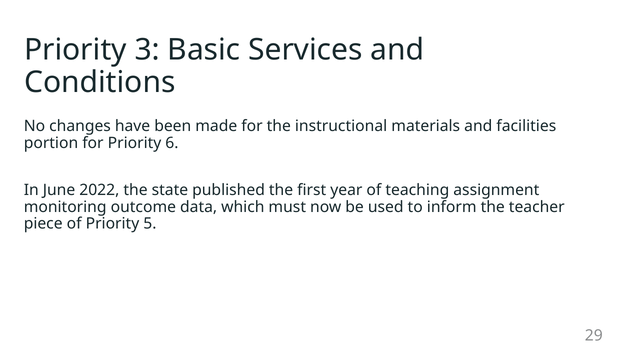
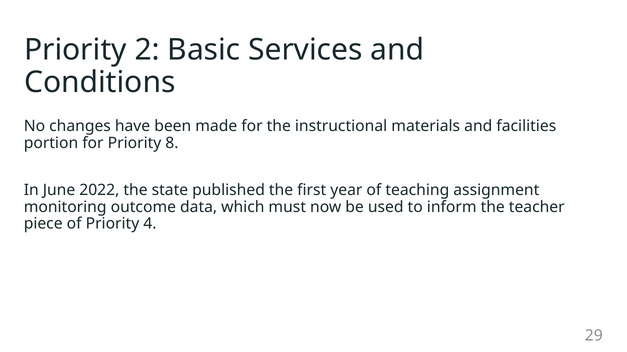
3: 3 -> 2
6: 6 -> 8
5: 5 -> 4
